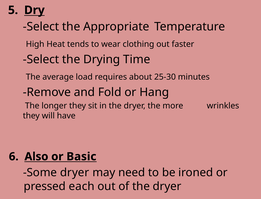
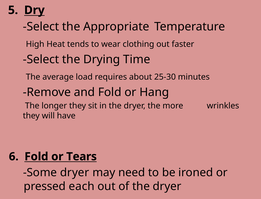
6 Also: Also -> Fold
Basic: Basic -> Tears
